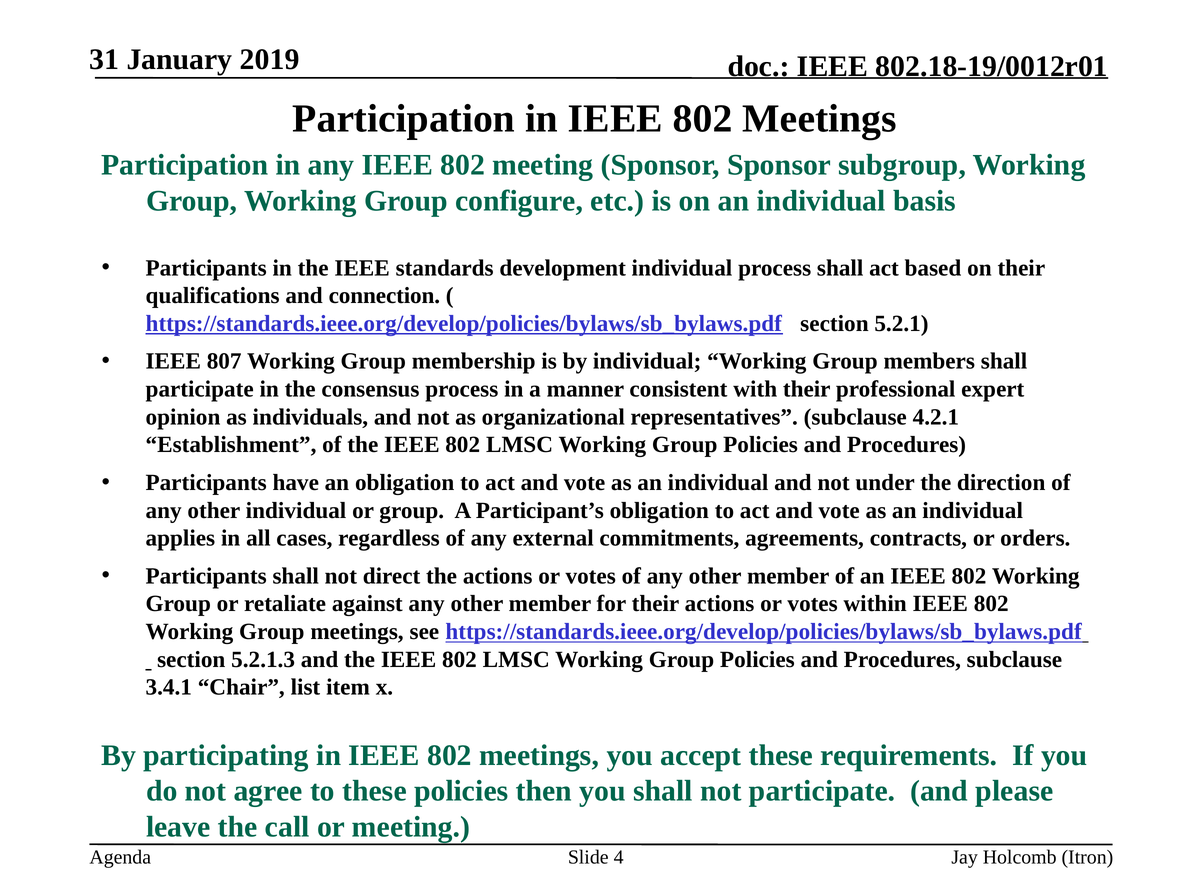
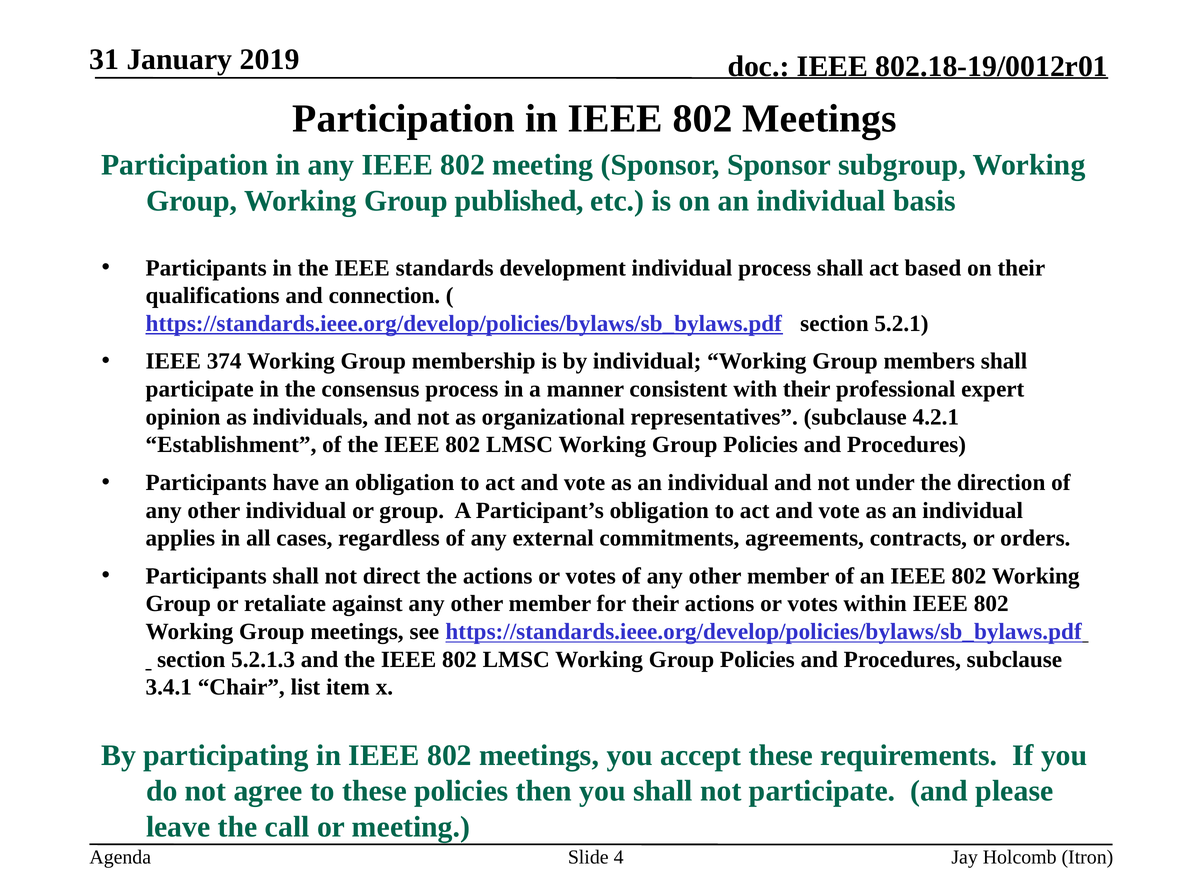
configure: configure -> published
807: 807 -> 374
